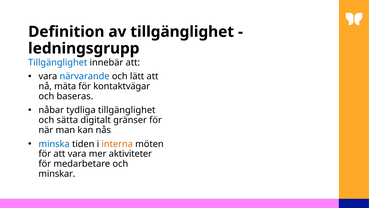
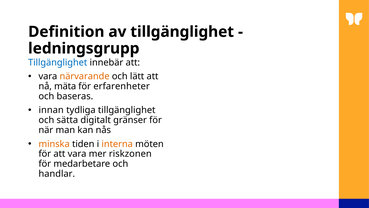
närvarande colour: blue -> orange
kontaktvägar: kontaktvägar -> erfarenheter
nåbar: nåbar -> innan
minska colour: blue -> orange
aktiviteter: aktiviteter -> riskzonen
minskar: minskar -> handlar
